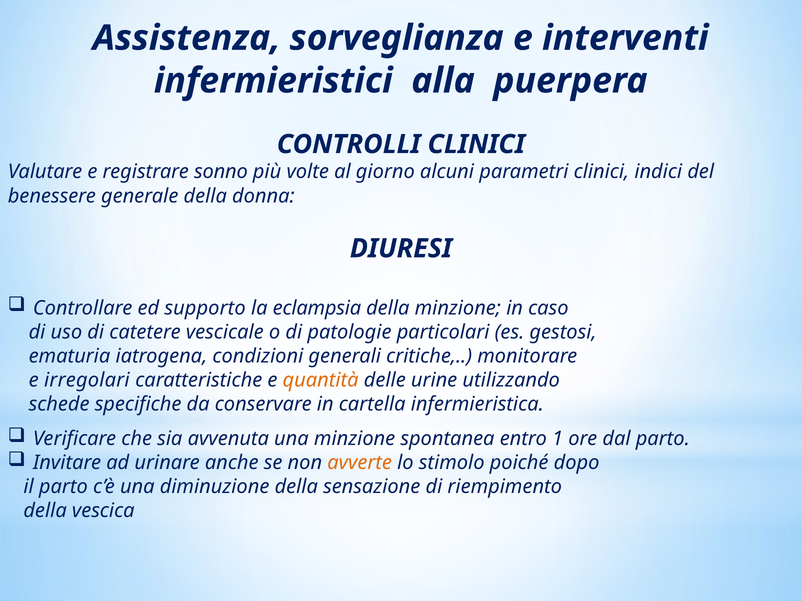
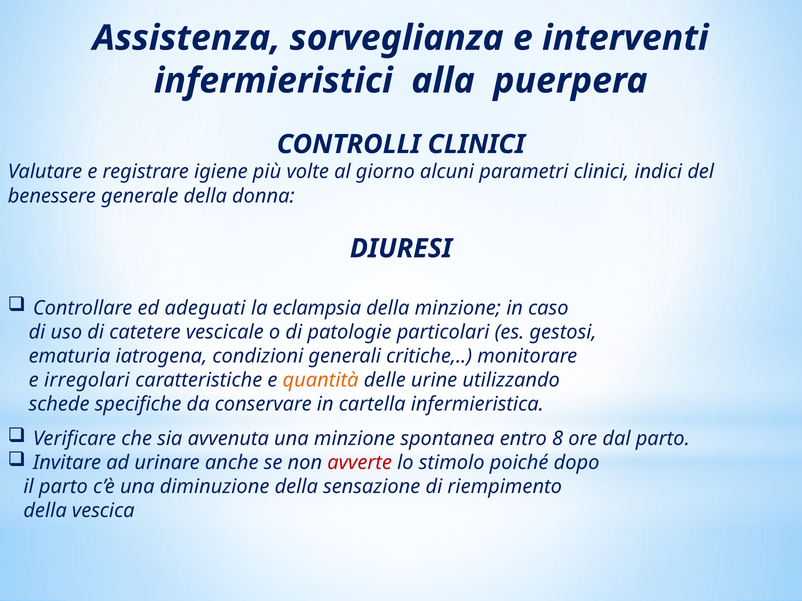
sonno: sonno -> igiene
supporto: supporto -> adeguati
1: 1 -> 8
avverte colour: orange -> red
